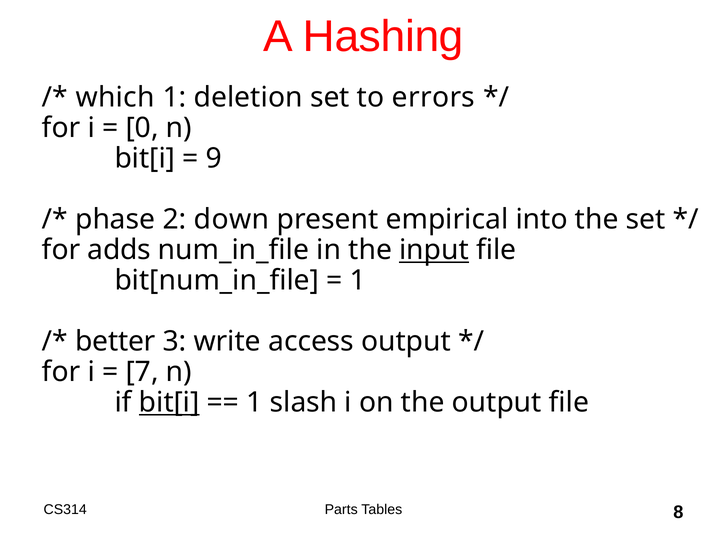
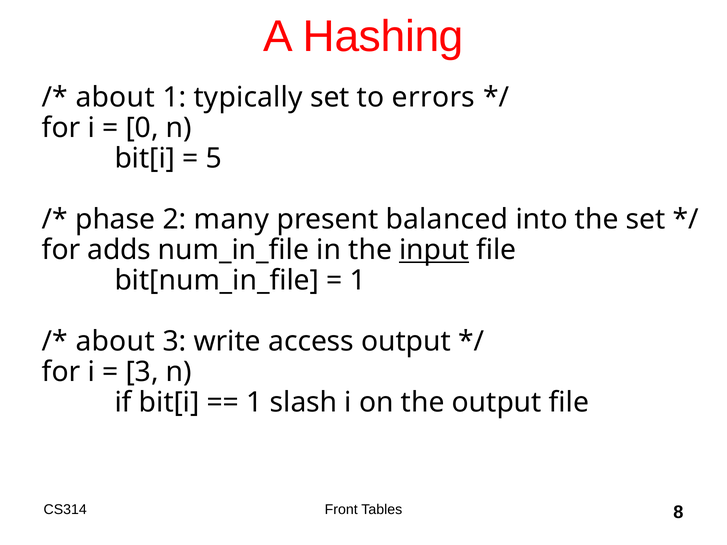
which at (115, 97): which -> about
deletion: deletion -> typically
9: 9 -> 5
down: down -> many
empirical: empirical -> balanced
better at (115, 342): better -> about
7 at (142, 372): 7 -> 3
bit[i at (169, 403) underline: present -> none
Parts: Parts -> Front
